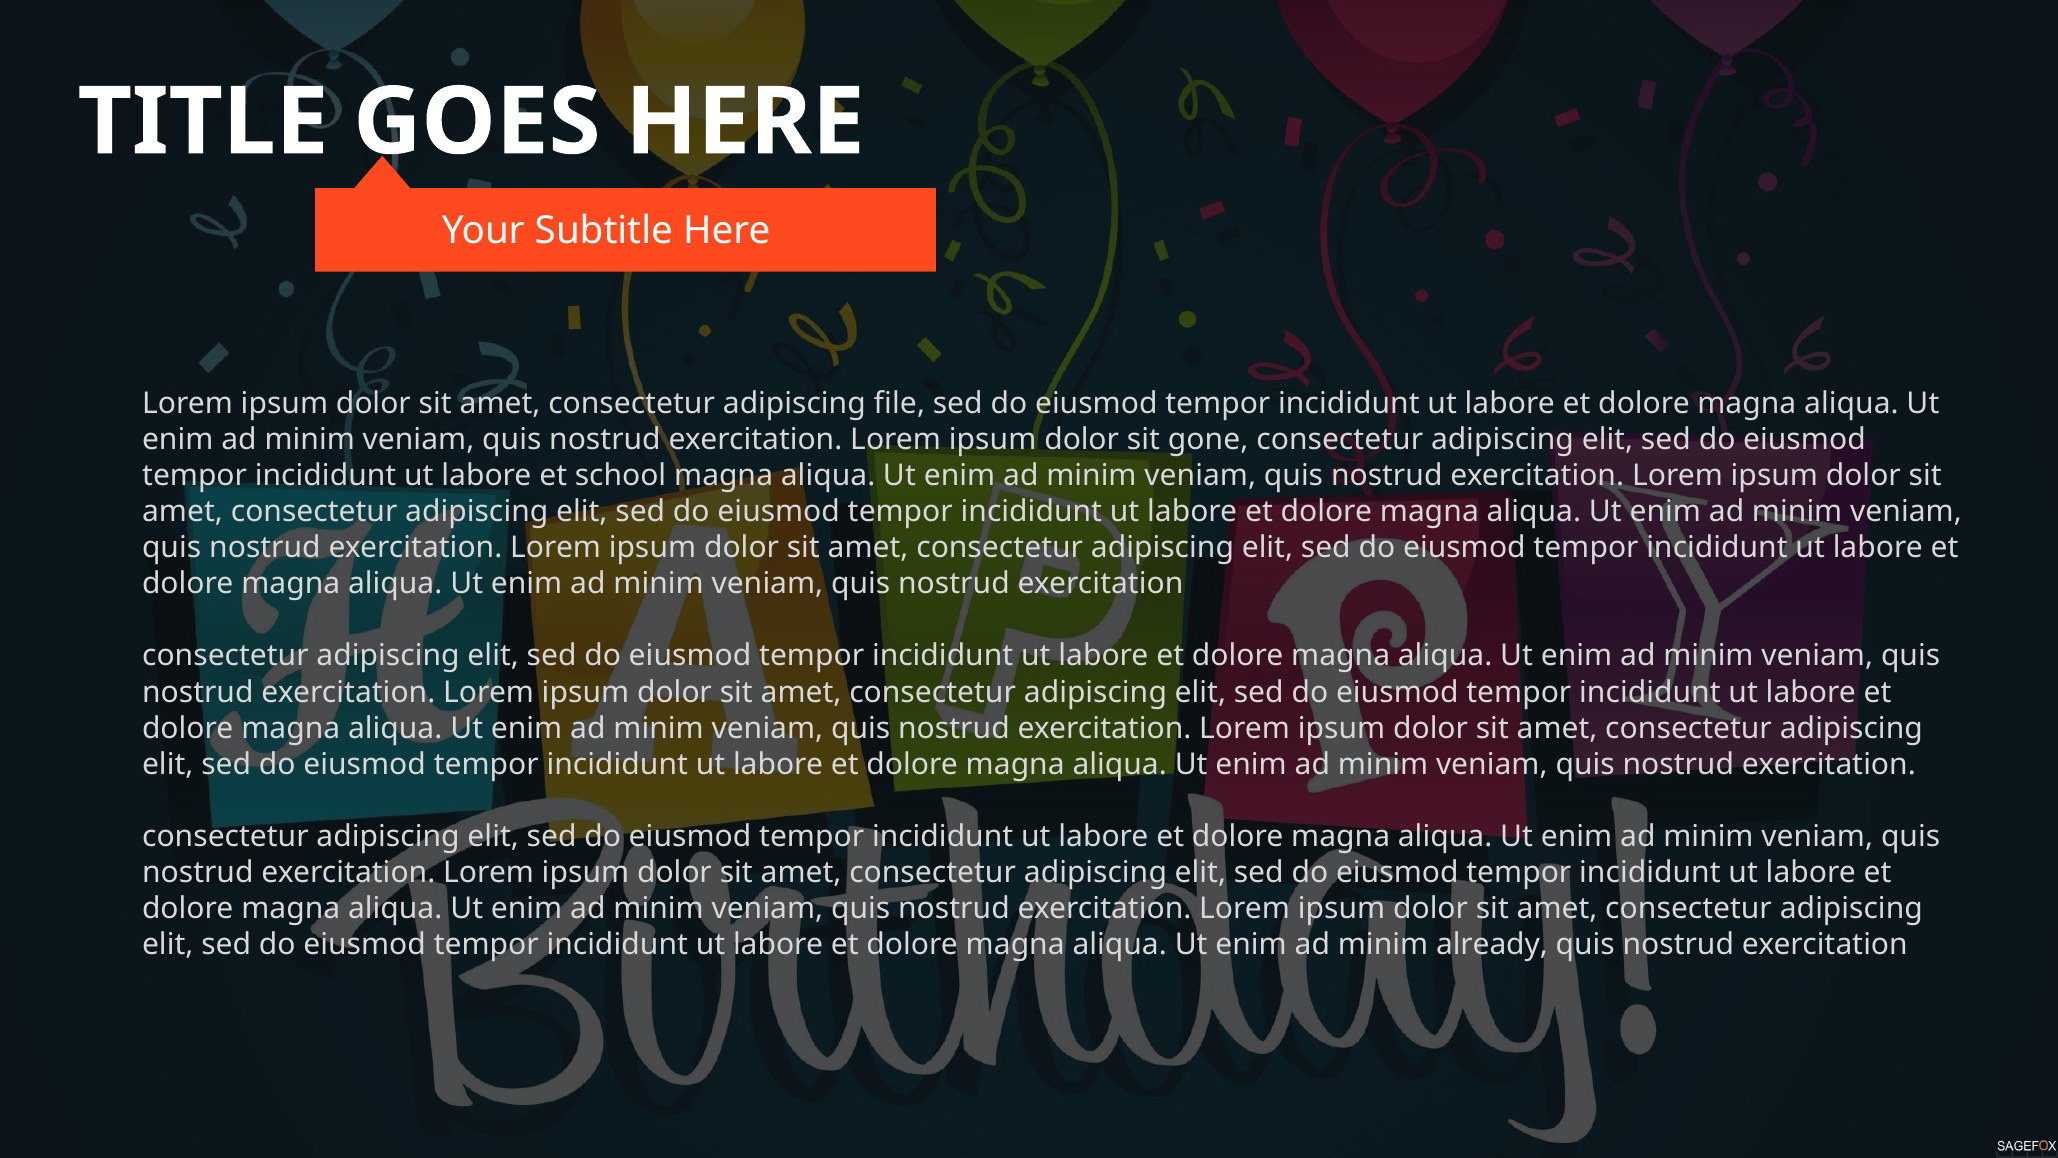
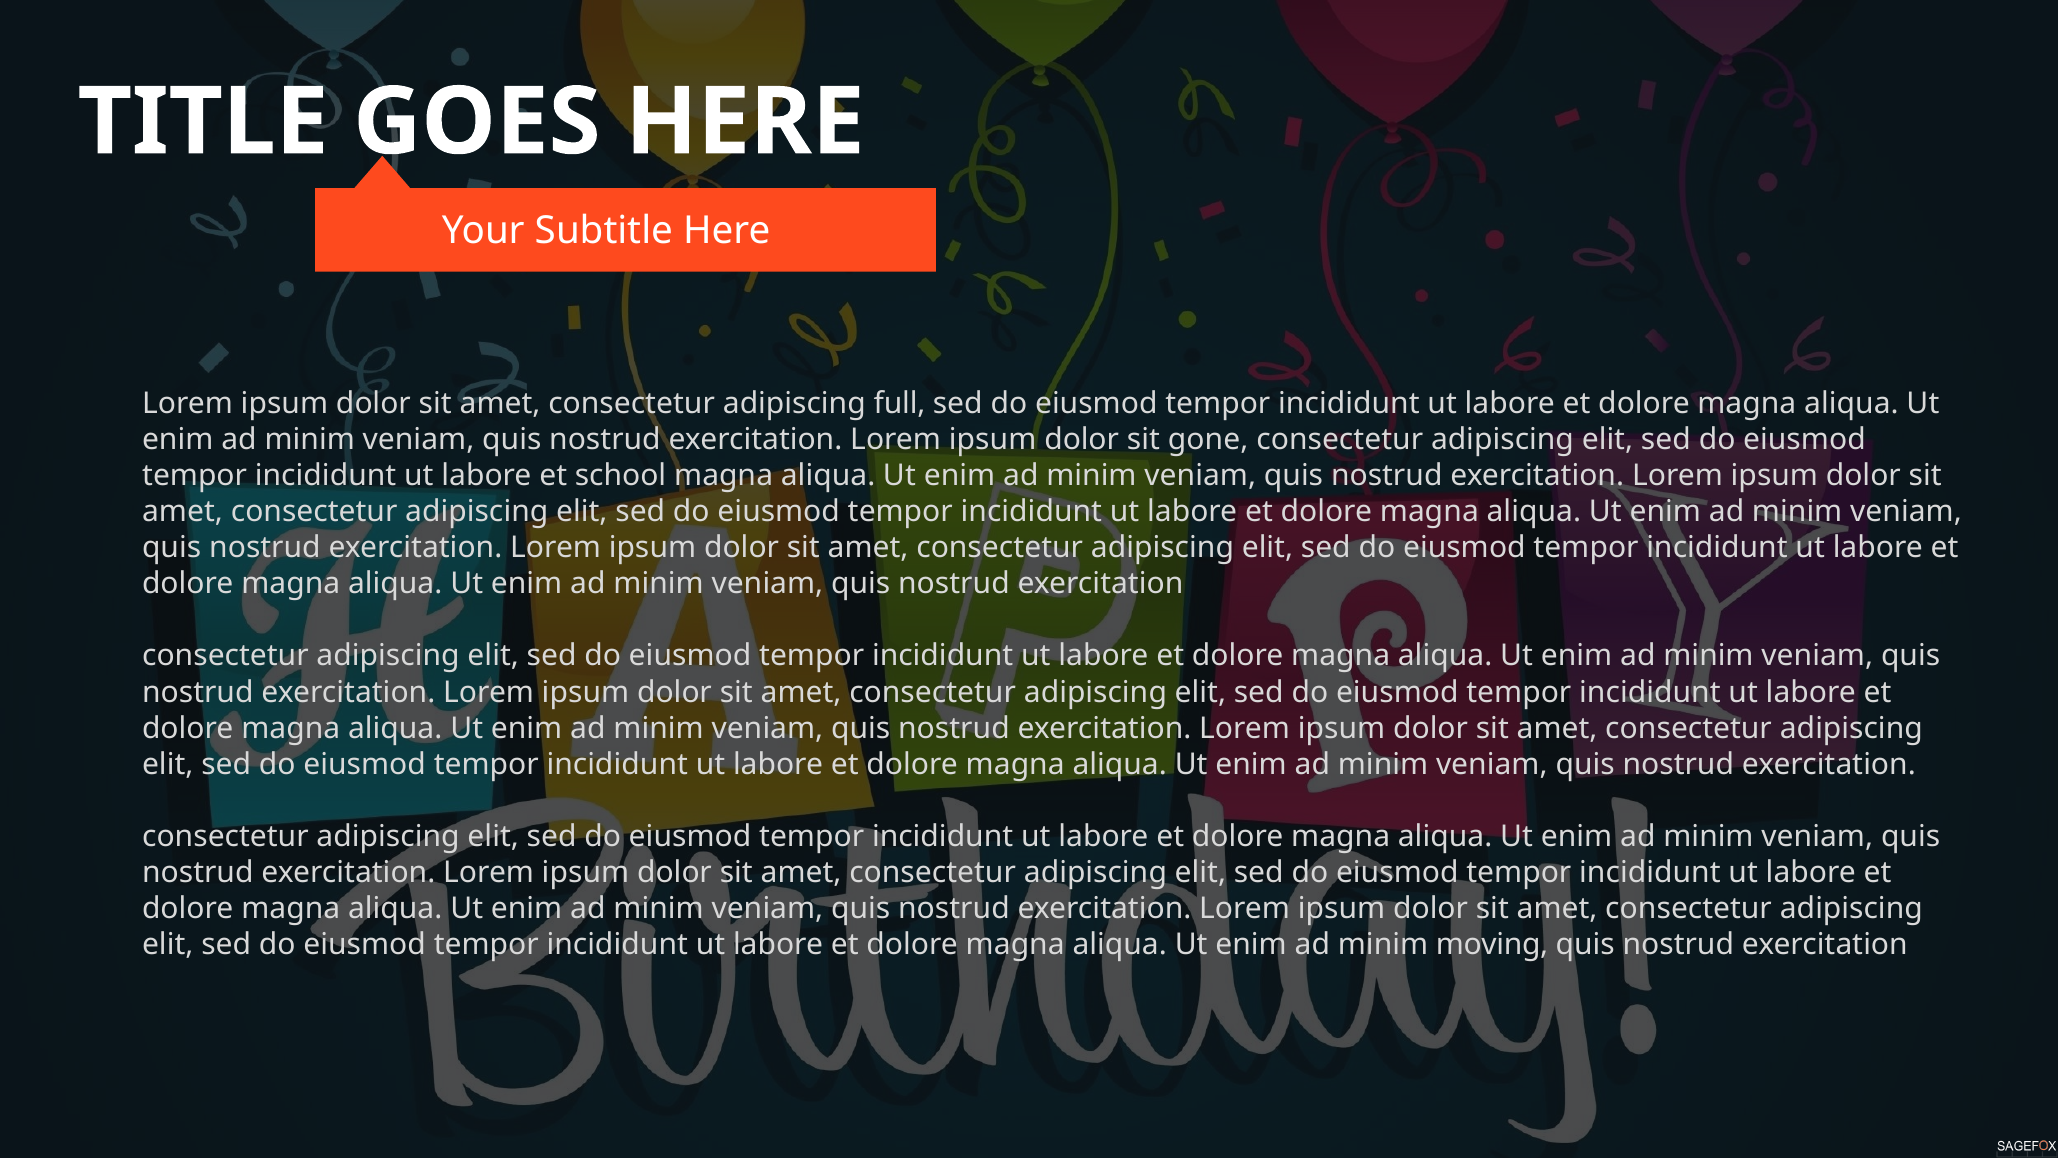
file: file -> full
already: already -> moving
